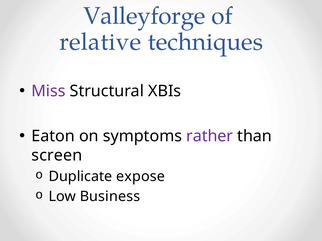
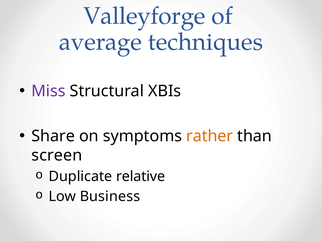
relative: relative -> average
Eaton: Eaton -> Share
rather colour: purple -> orange
expose: expose -> relative
